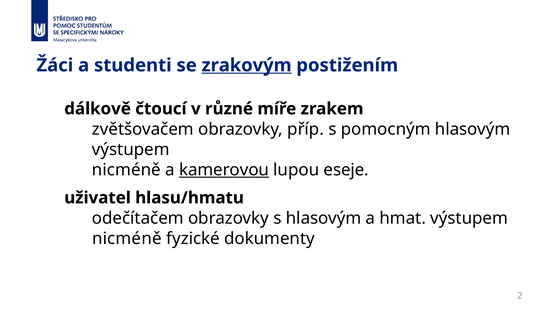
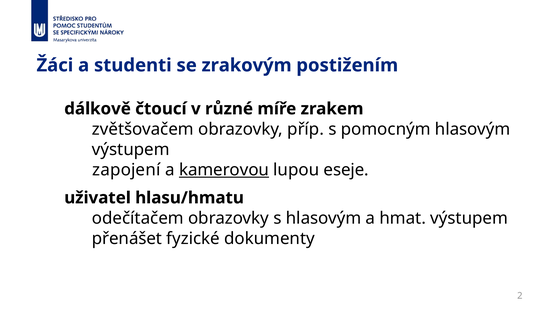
zrakovým underline: present -> none
nicméně at (126, 170): nicméně -> zapojení
nicméně at (127, 239): nicméně -> přenášet
